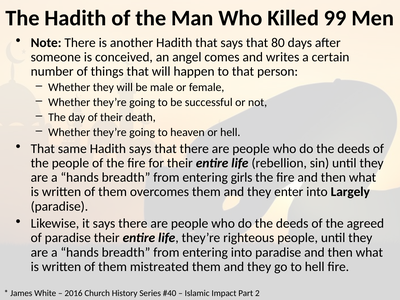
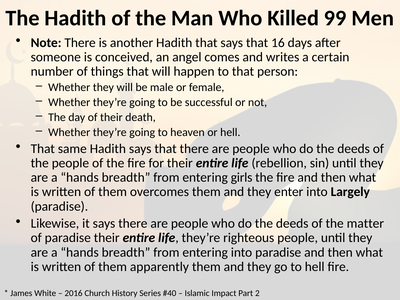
80: 80 -> 16
agreed: agreed -> matter
mistreated: mistreated -> apparently
